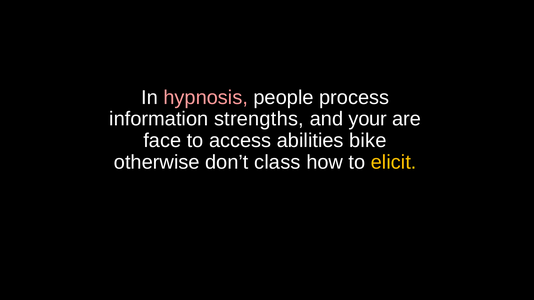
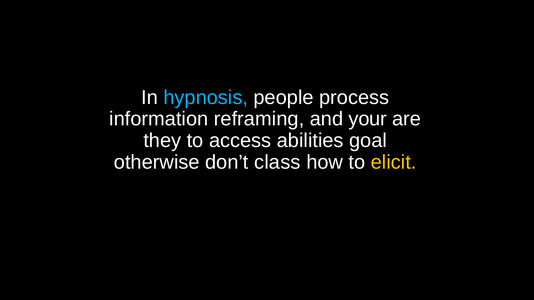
hypnosis colour: pink -> light blue
strengths: strengths -> reframing
face: face -> they
bike: bike -> goal
